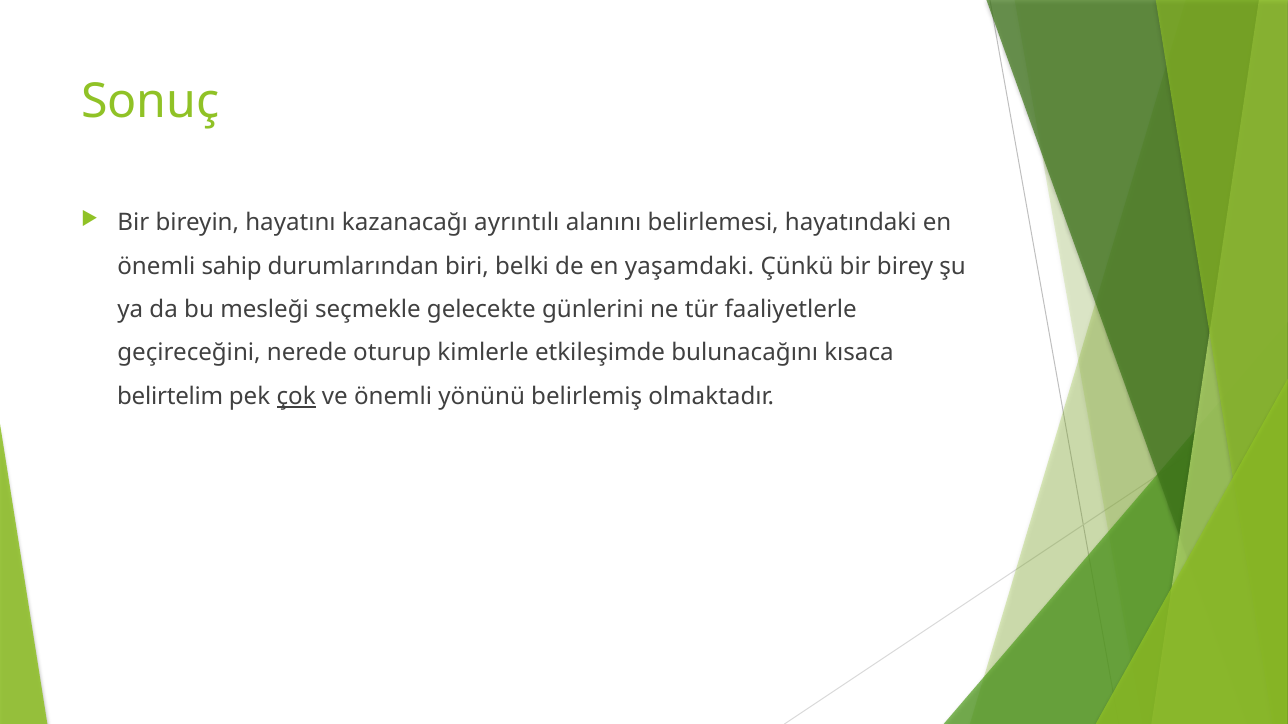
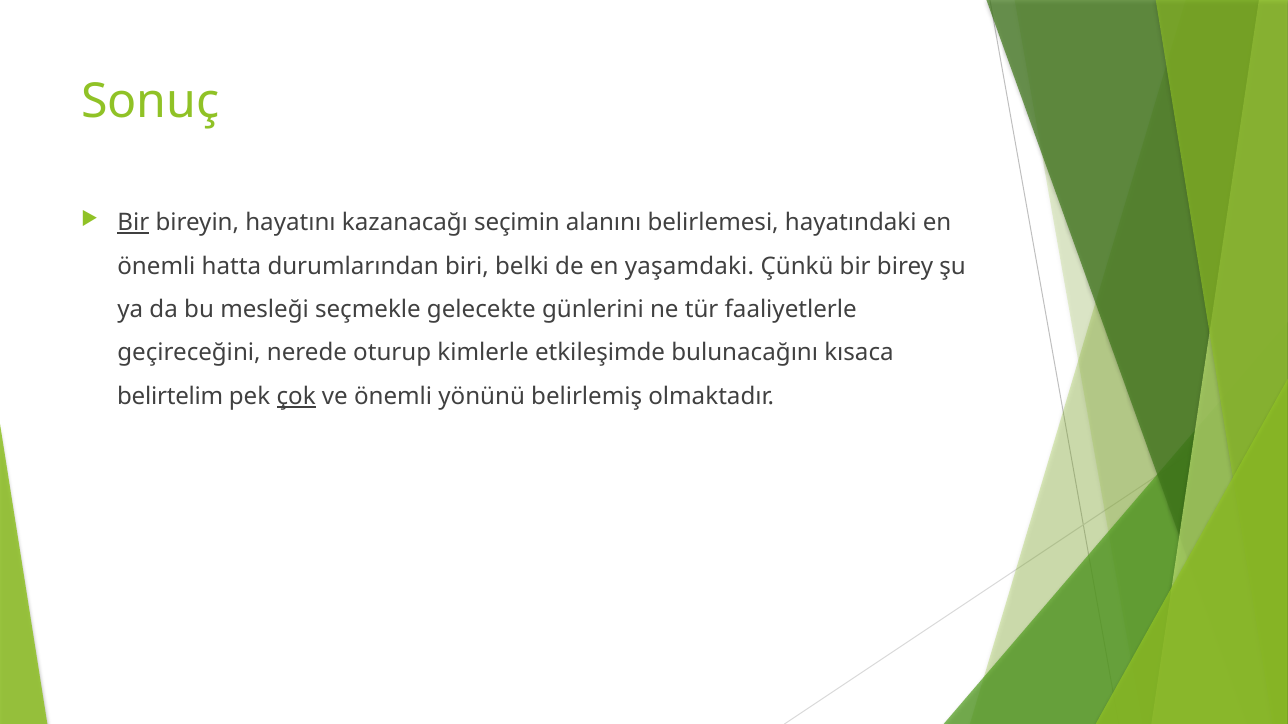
Bir at (133, 223) underline: none -> present
ayrıntılı: ayrıntılı -> seçimin
sahip: sahip -> hatta
